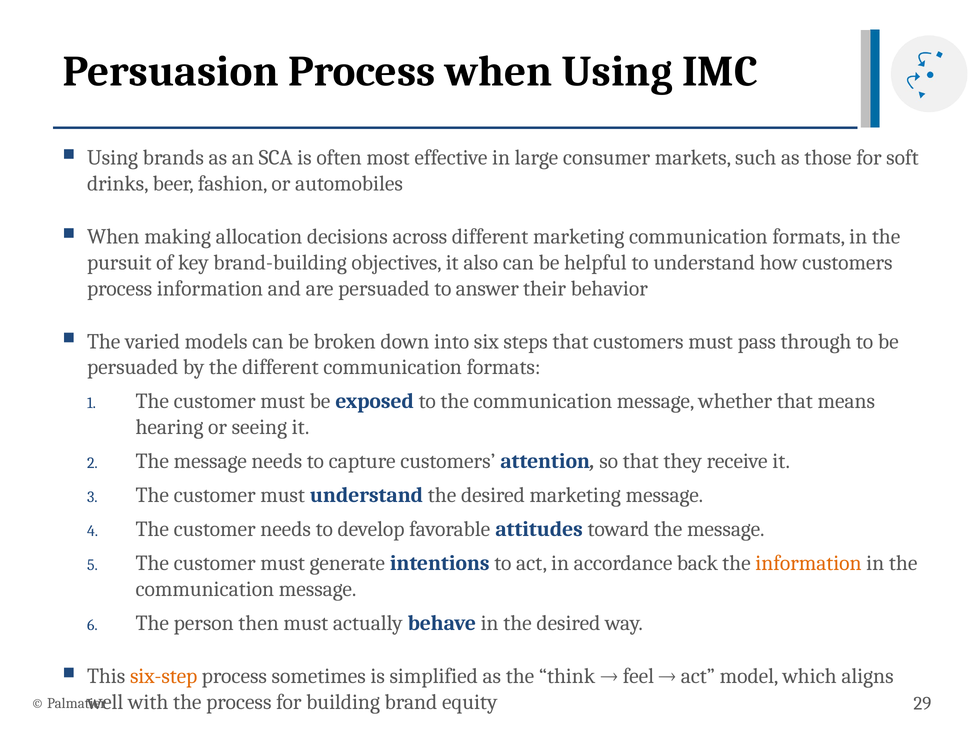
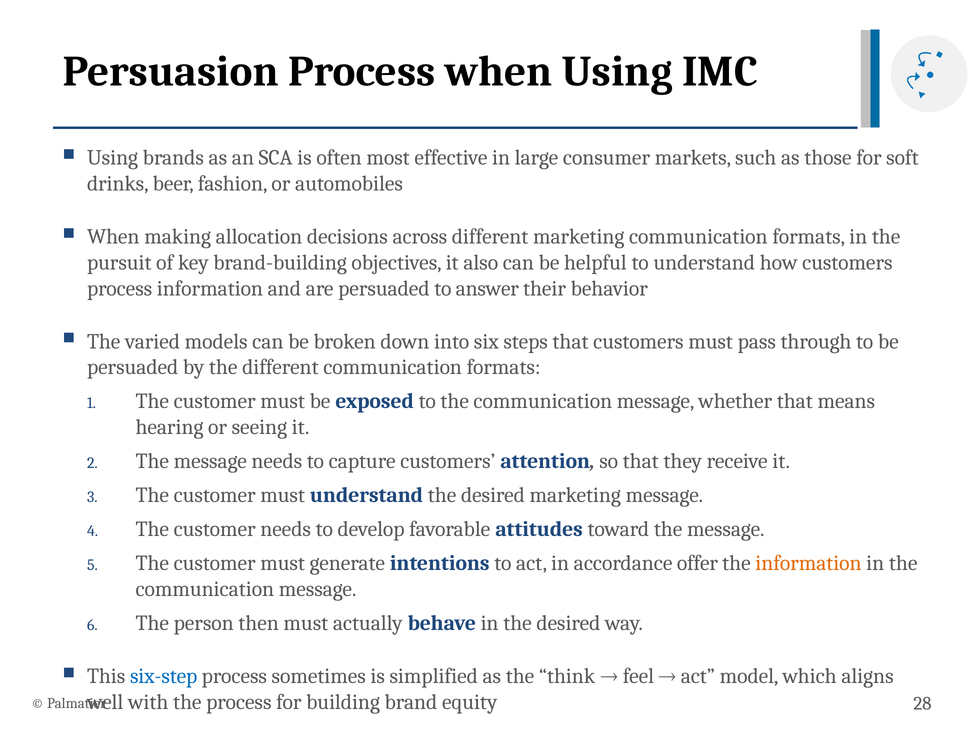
back: back -> offer
six-step colour: orange -> blue
29: 29 -> 28
